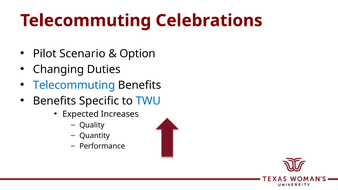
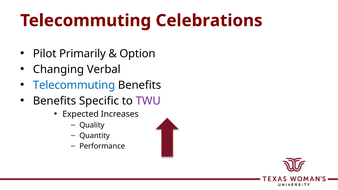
Scenario: Scenario -> Primarily
Duties: Duties -> Verbal
TWU colour: blue -> purple
